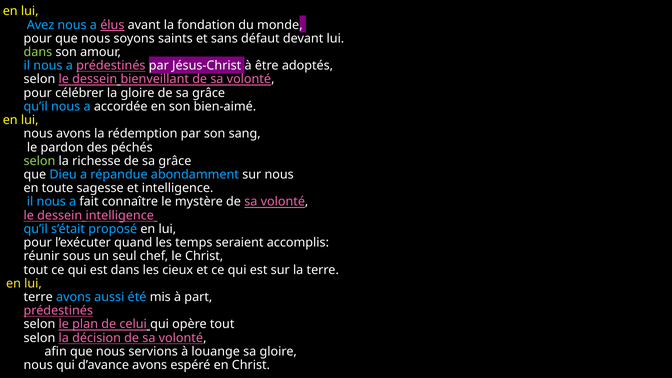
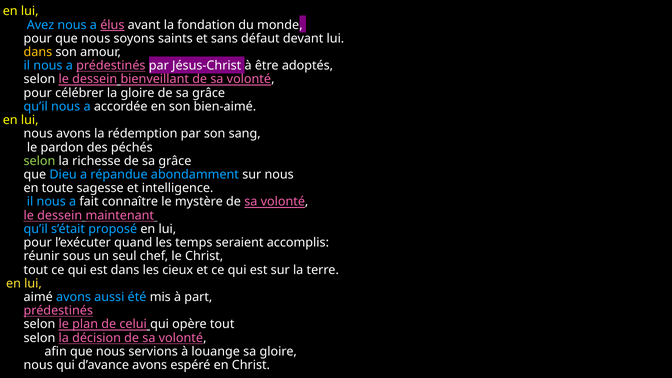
dans at (38, 52) colour: light green -> yellow
dessein intelligence: intelligence -> maintenant
terre at (38, 297): terre -> aimé
